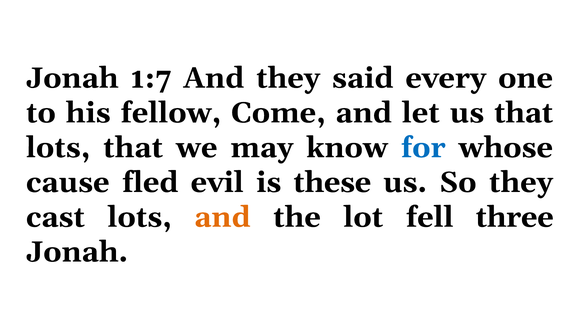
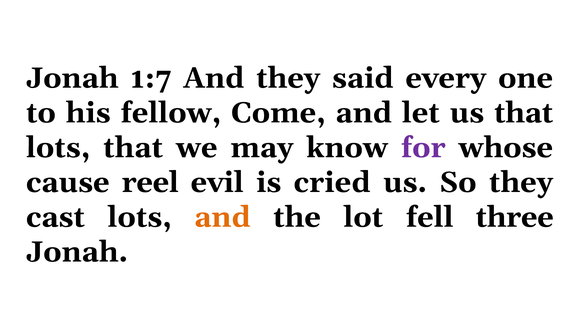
for colour: blue -> purple
fled: fled -> reel
these: these -> cried
